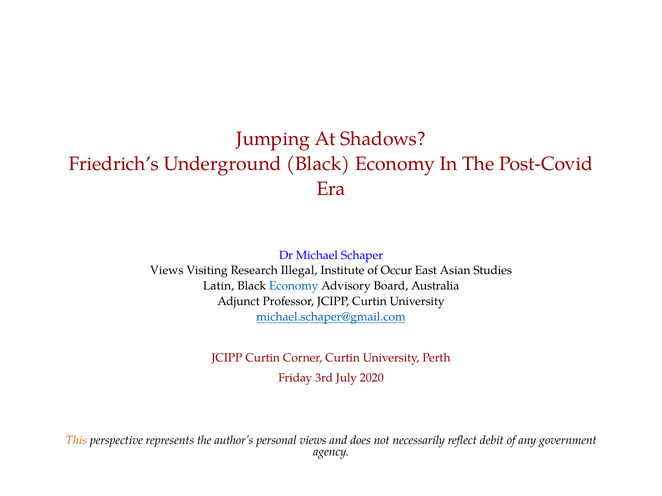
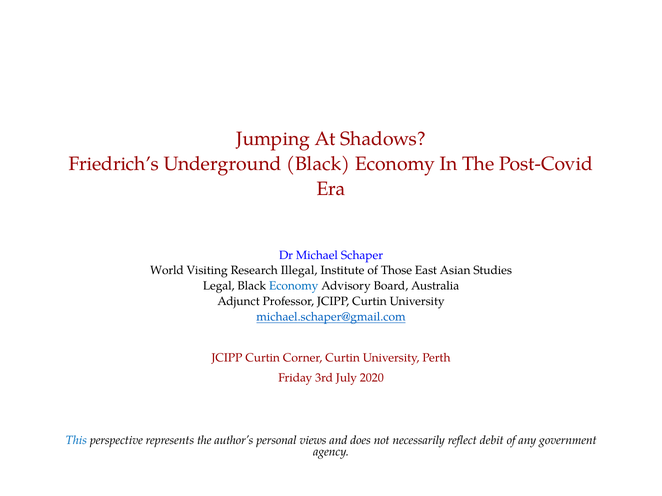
Views at (167, 271): Views -> World
Occur: Occur -> Those
Latin: Latin -> Legal
This colour: orange -> blue
